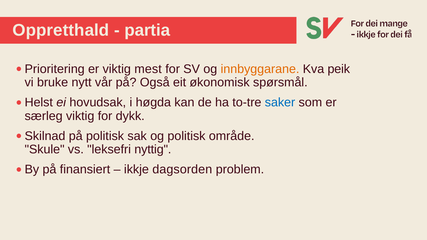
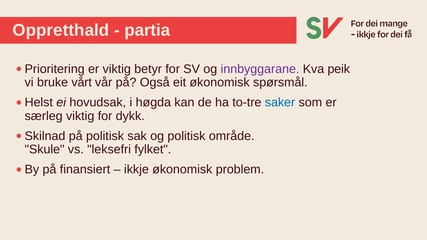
mest: mest -> betyr
innbyggarane colour: orange -> purple
nytt: nytt -> vårt
nyttig: nyttig -> fylket
ikkje dagsorden: dagsorden -> økonomisk
